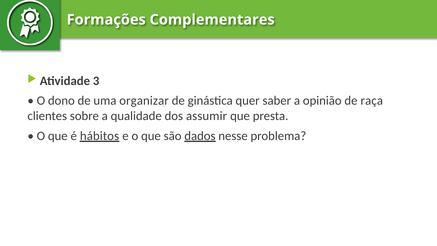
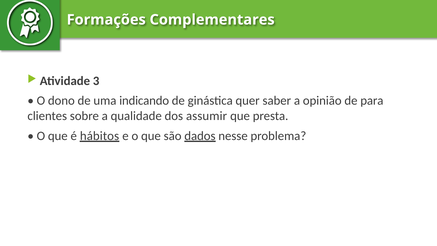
organizar: organizar -> indicando
raça: raça -> para
